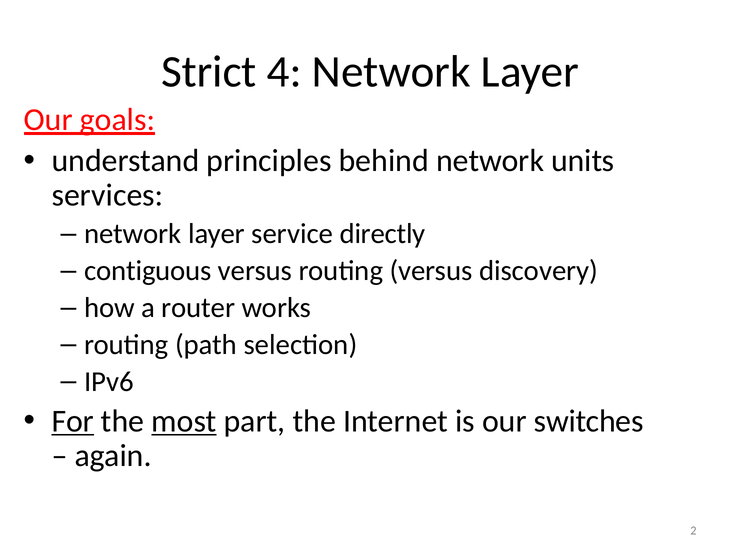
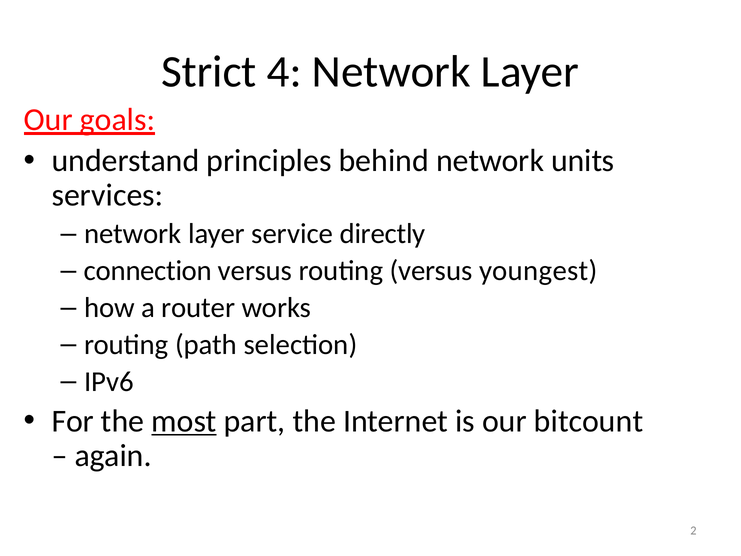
contiguous: contiguous -> connection
discovery: discovery -> youngest
For underline: present -> none
switches: switches -> bitcount
